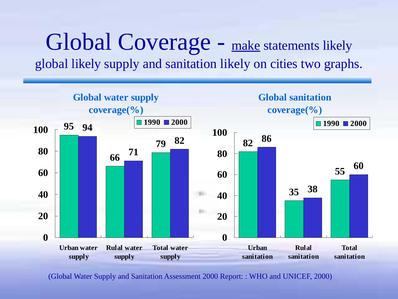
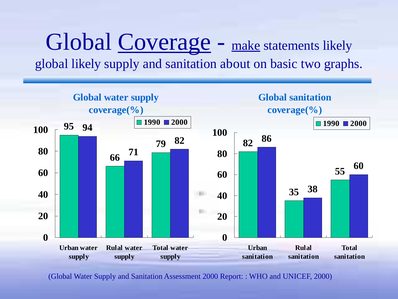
Coverage underline: none -> present
sanitation likely: likely -> about
cities: cities -> basic
